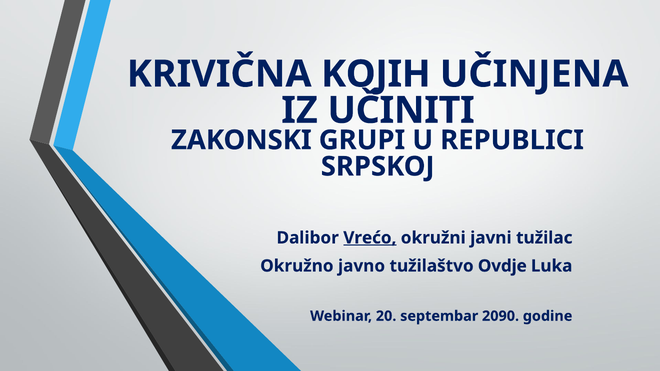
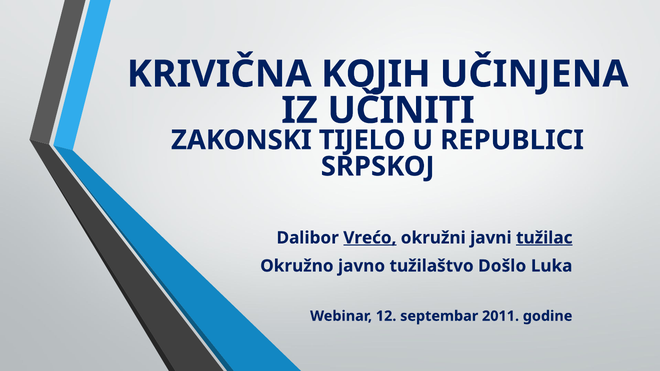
GRUPI: GRUPI -> TIJELO
tužilac underline: none -> present
Ovdje: Ovdje -> Došlo
20: 20 -> 12
2090: 2090 -> 2011
